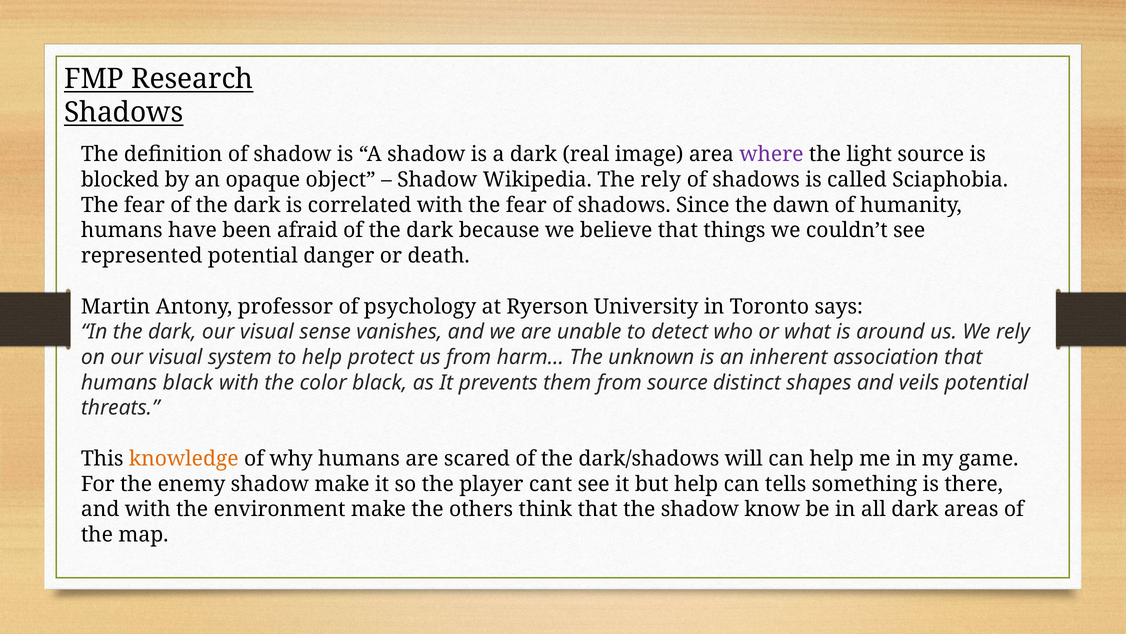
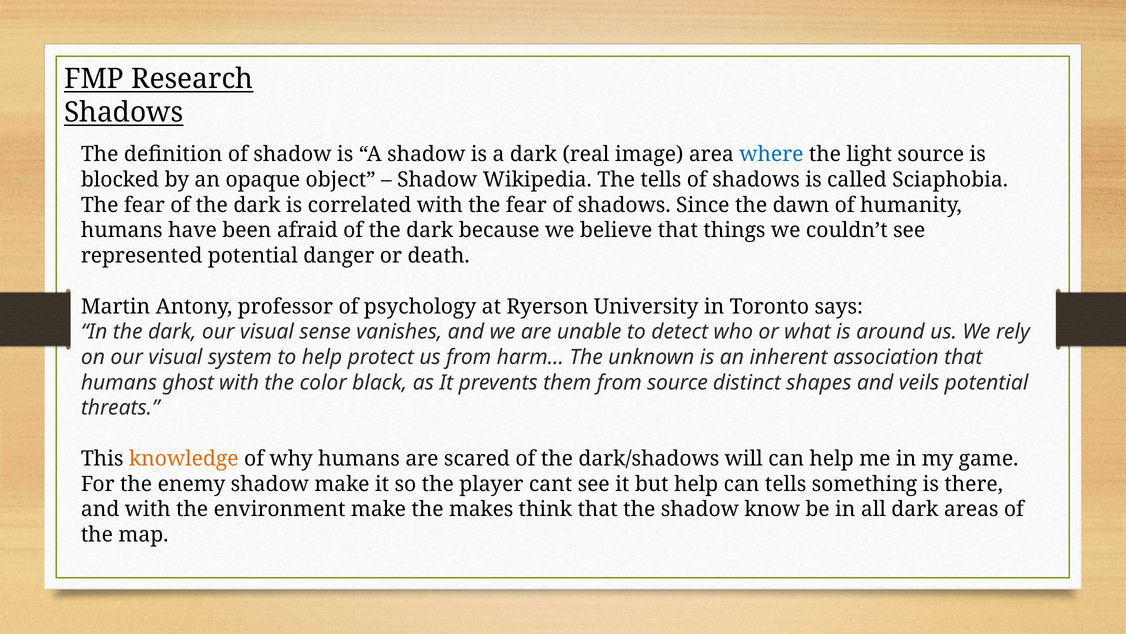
where colour: purple -> blue
The rely: rely -> tells
humans black: black -> ghost
others: others -> makes
